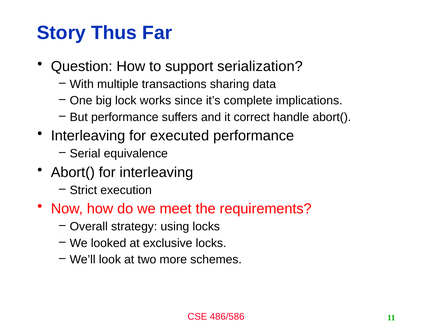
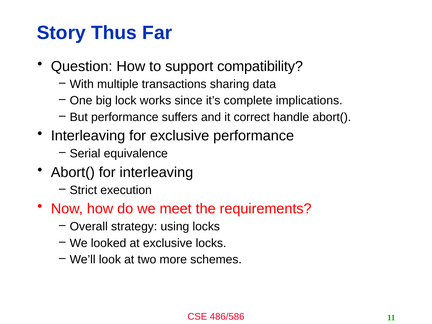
serialization: serialization -> compatibility
for executed: executed -> exclusive
